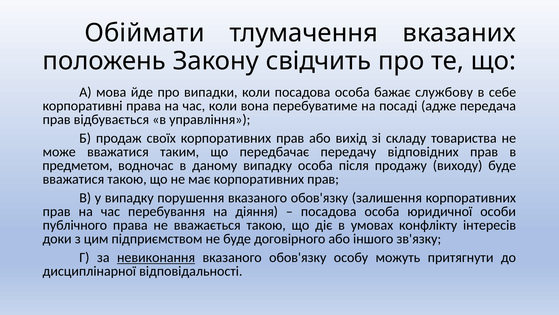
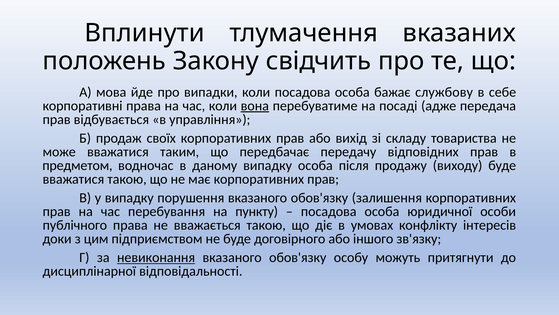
Обіймати: Обіймати -> Вплинути
вона underline: none -> present
діяння: діяння -> пункту
